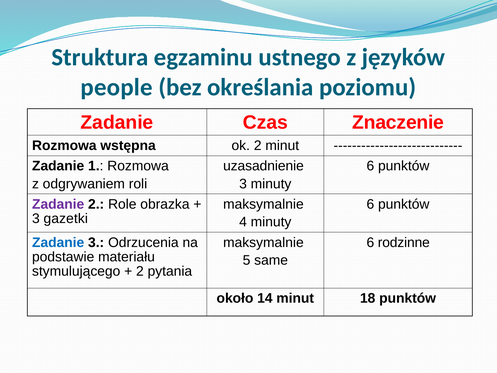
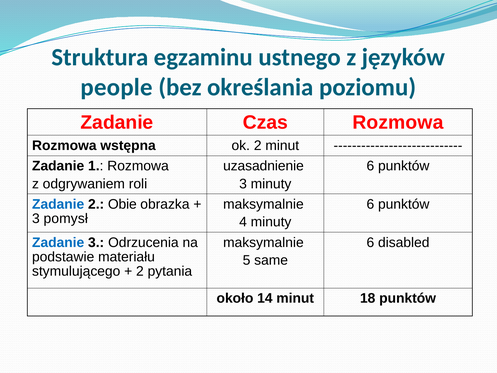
Czas Znaczenie: Znaczenie -> Rozmowa
Zadanie at (58, 204) colour: purple -> blue
Role: Role -> Obie
gazetki: gazetki -> pomysł
rodzinne: rodzinne -> disabled
